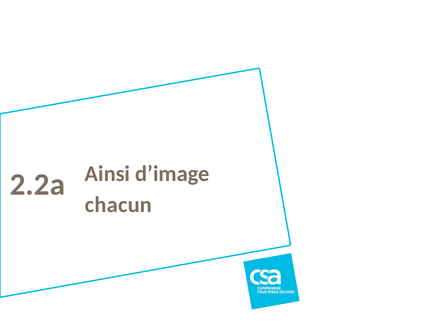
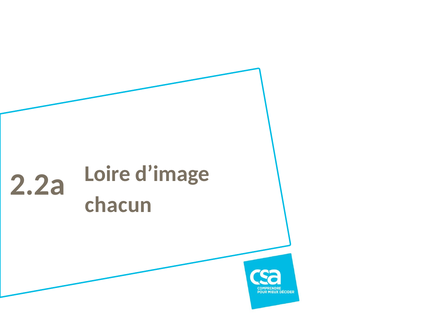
Ainsi: Ainsi -> Loire
